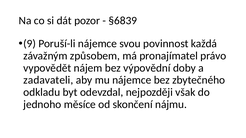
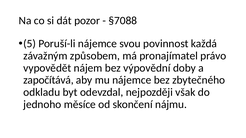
§6839: §6839 -> §7088
9: 9 -> 5
zadavateli: zadavateli -> započítává
